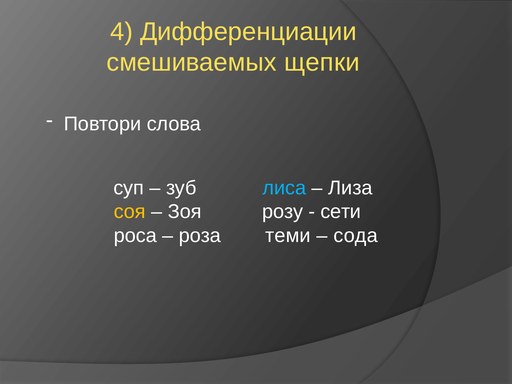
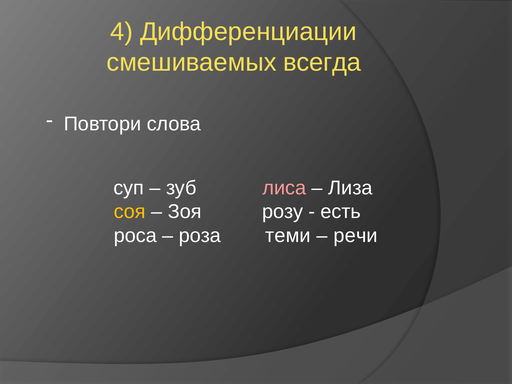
щепки: щепки -> всегда
лиса colour: light blue -> pink
сети: сети -> есть
сода: сода -> речи
